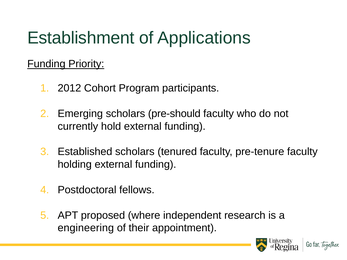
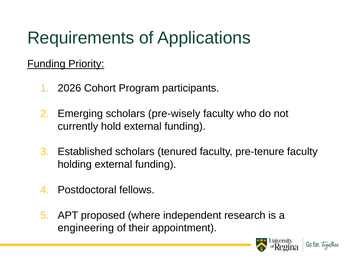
Establishment: Establishment -> Requirements
2012: 2012 -> 2026
pre-should: pre-should -> pre-wisely
